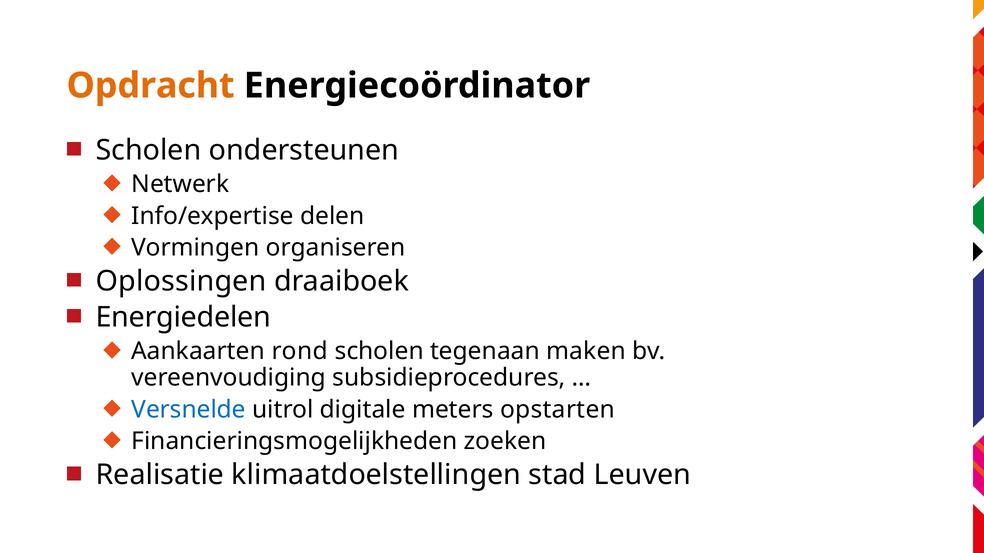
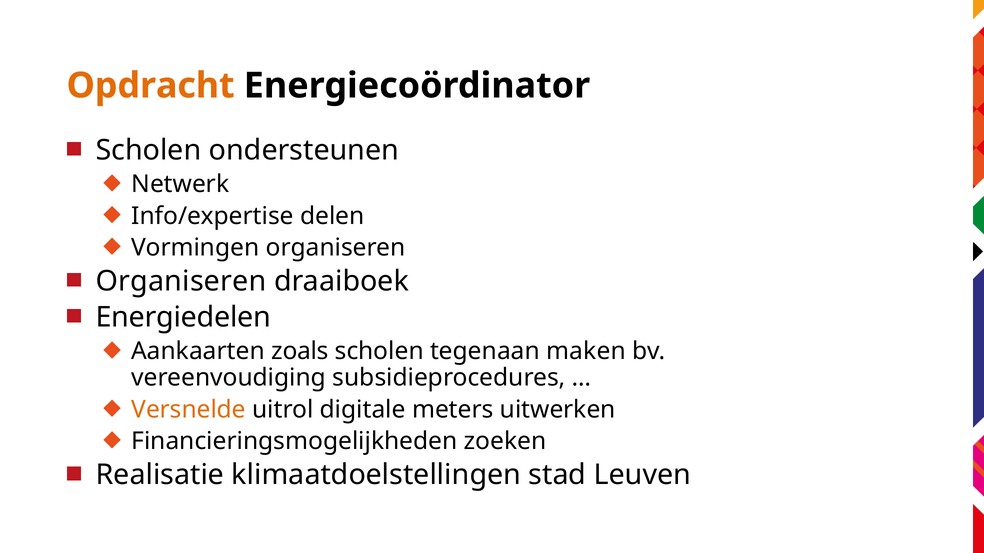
Oplossingen at (181, 282): Oplossingen -> Organiseren
rond: rond -> zoals
Versnelde colour: blue -> orange
opstarten: opstarten -> uitwerken
